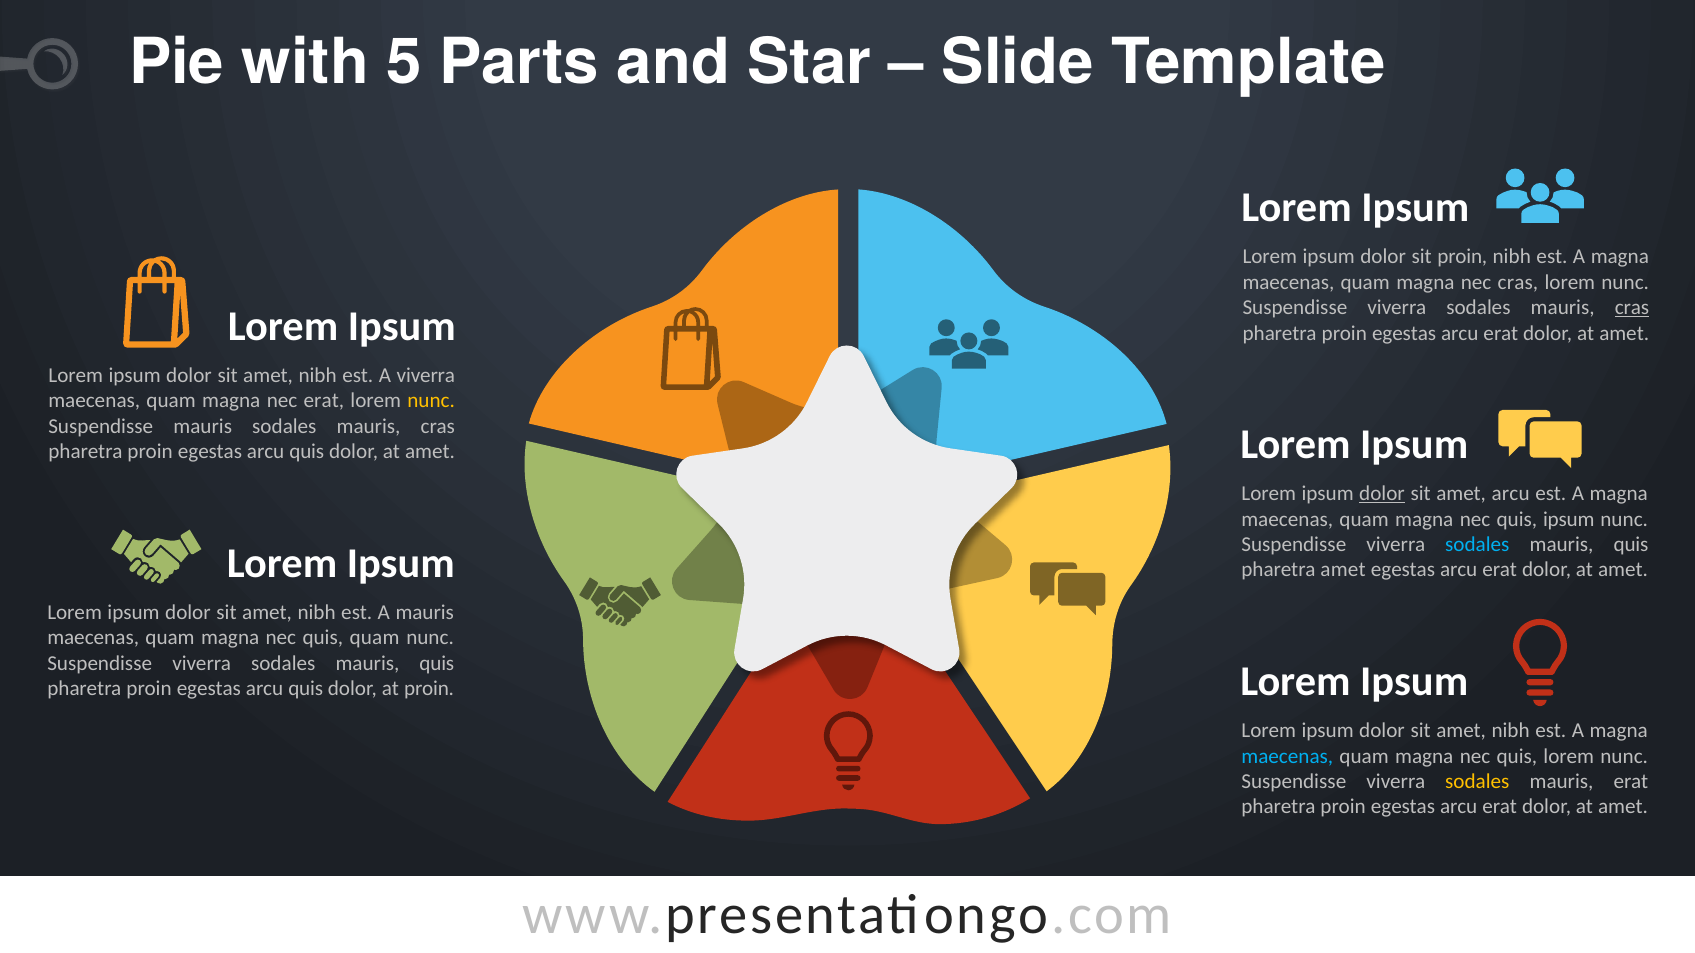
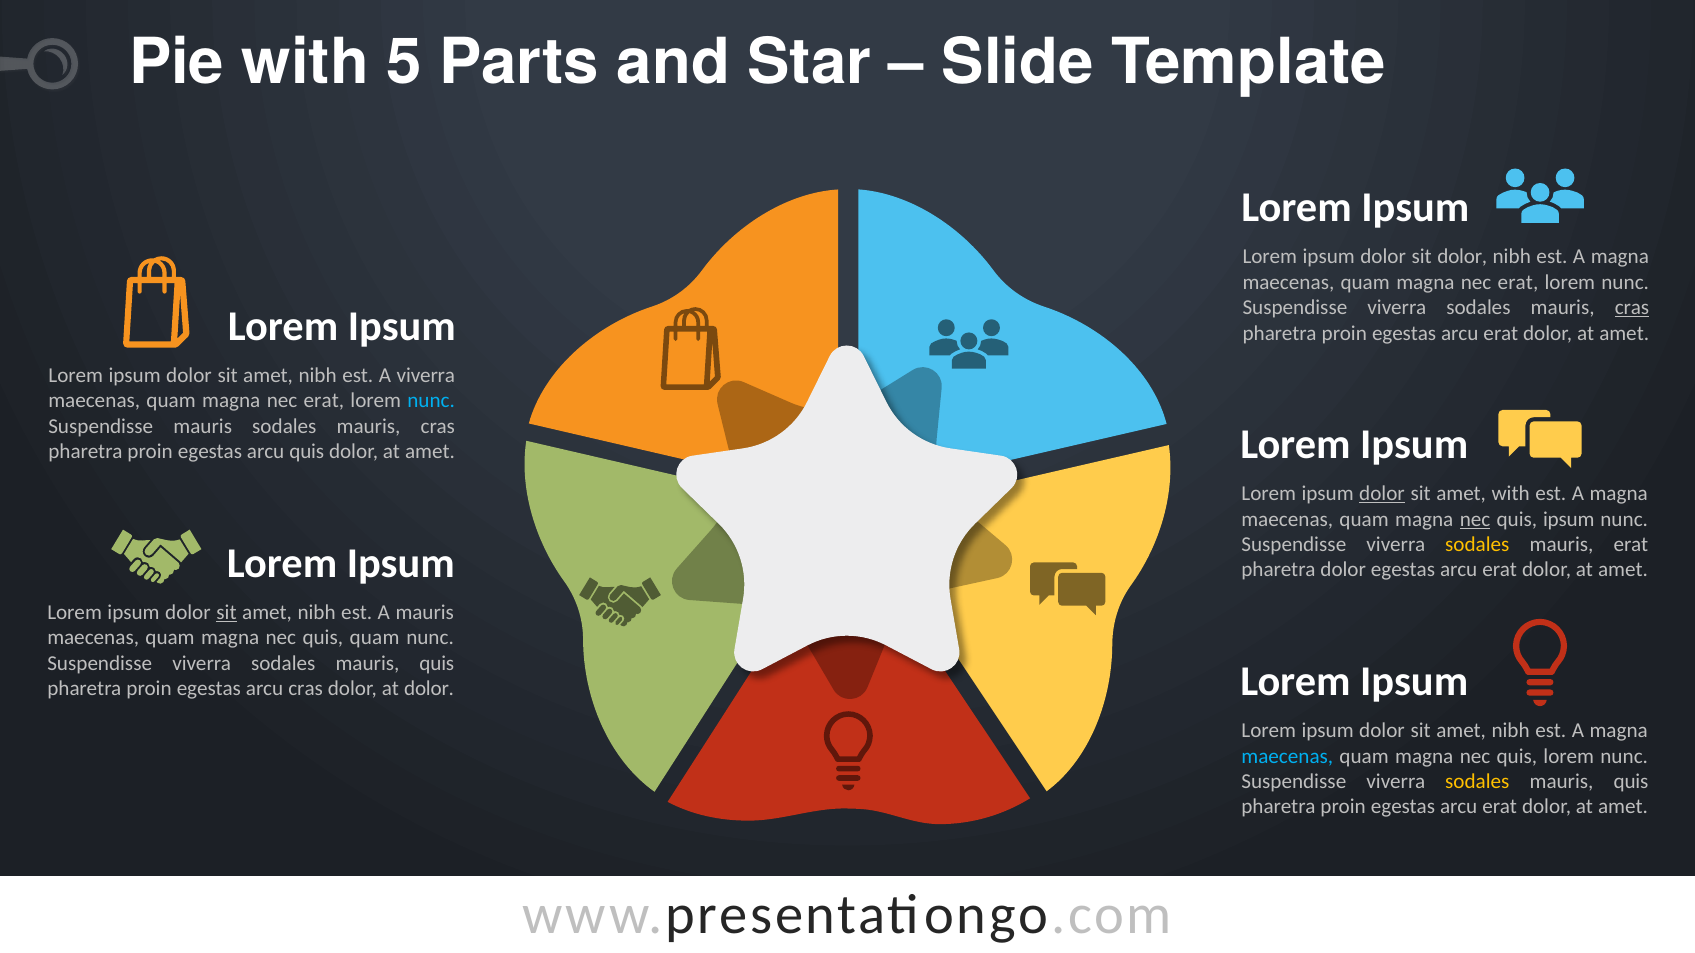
sit proin: proin -> dolor
cras at (1518, 282): cras -> erat
nunc at (431, 401) colour: yellow -> light blue
amet arcu: arcu -> with
nec at (1475, 519) underline: none -> present
sodales at (1477, 545) colour: light blue -> yellow
quis at (1631, 545): quis -> erat
pharetra amet: amet -> dolor
sit at (226, 612) underline: none -> present
quis at (306, 689): quis -> cras
at proin: proin -> dolor
erat at (1631, 782): erat -> quis
